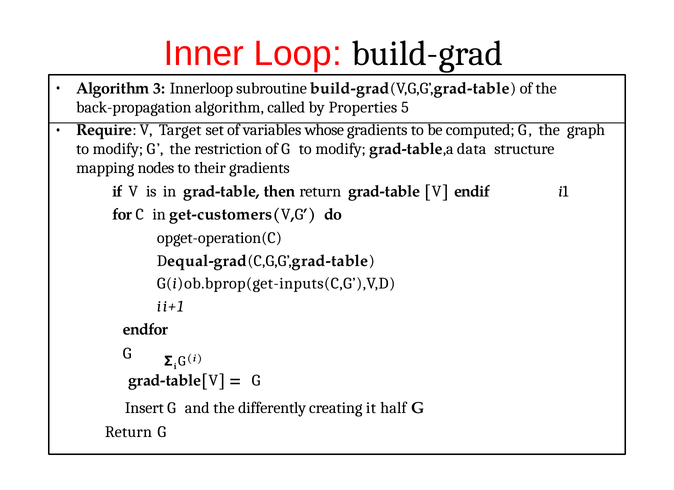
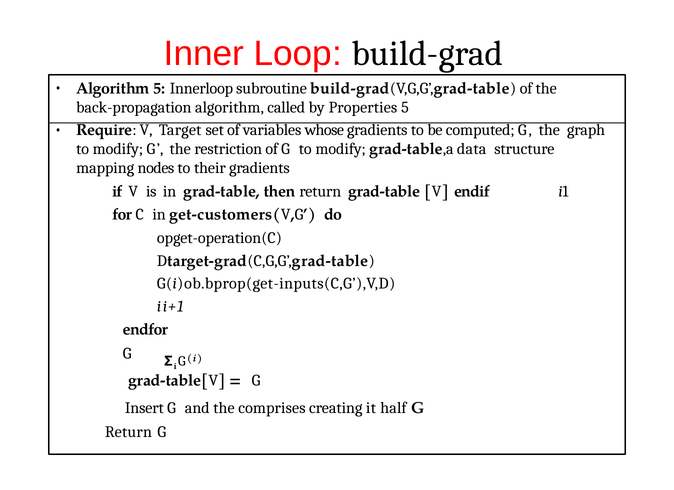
Algorithm 3: 3 -> 5
equal-grad: equal-grad -> target-grad
differently: differently -> comprises
